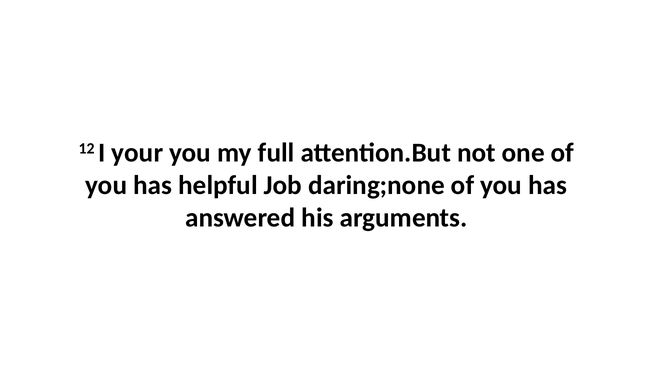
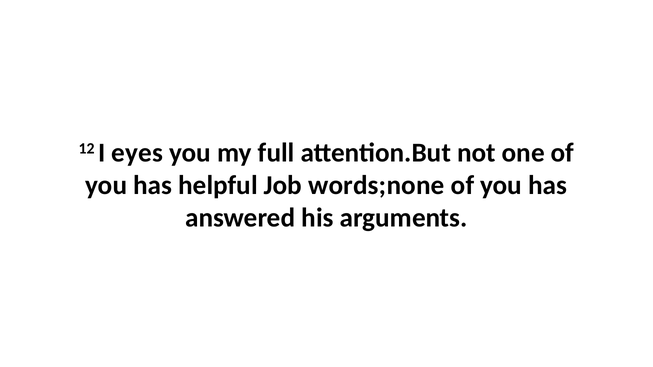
your: your -> eyes
daring;none: daring;none -> words;none
